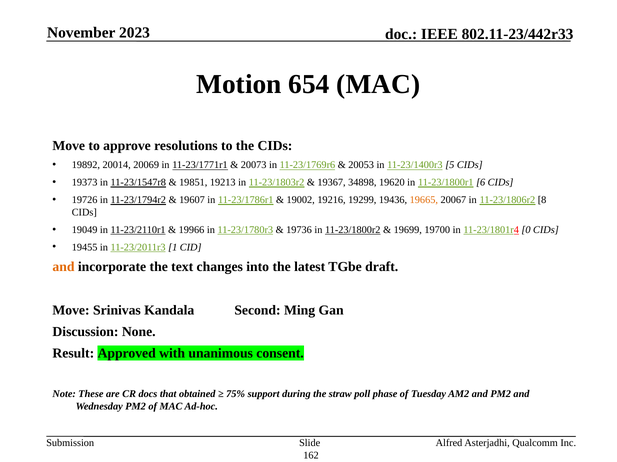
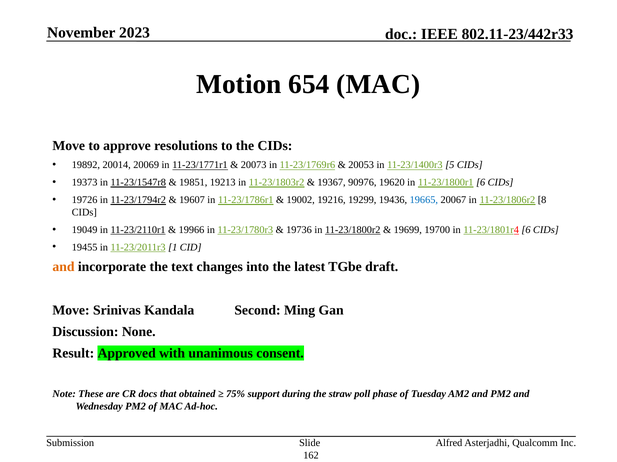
34898: 34898 -> 90976
19665 colour: orange -> blue
11-23/1801r4 0: 0 -> 6
